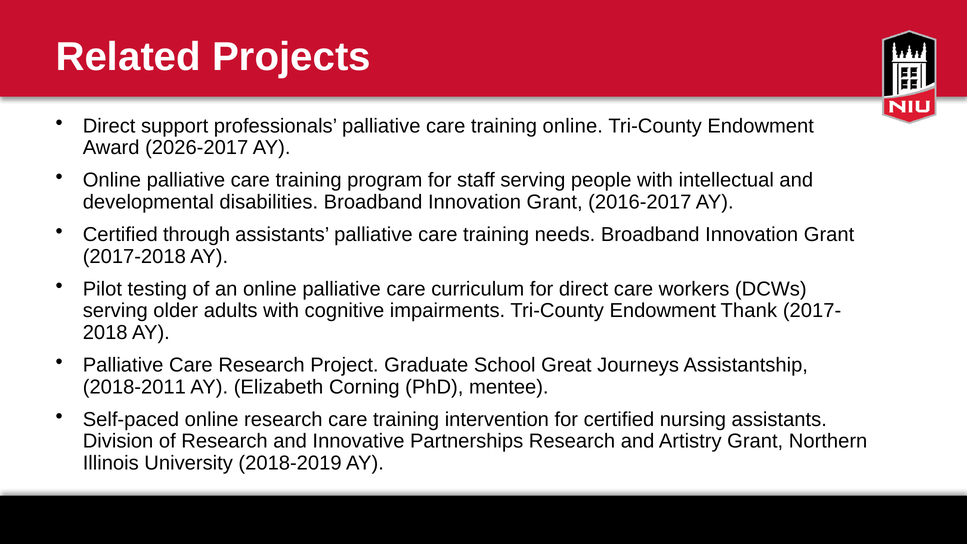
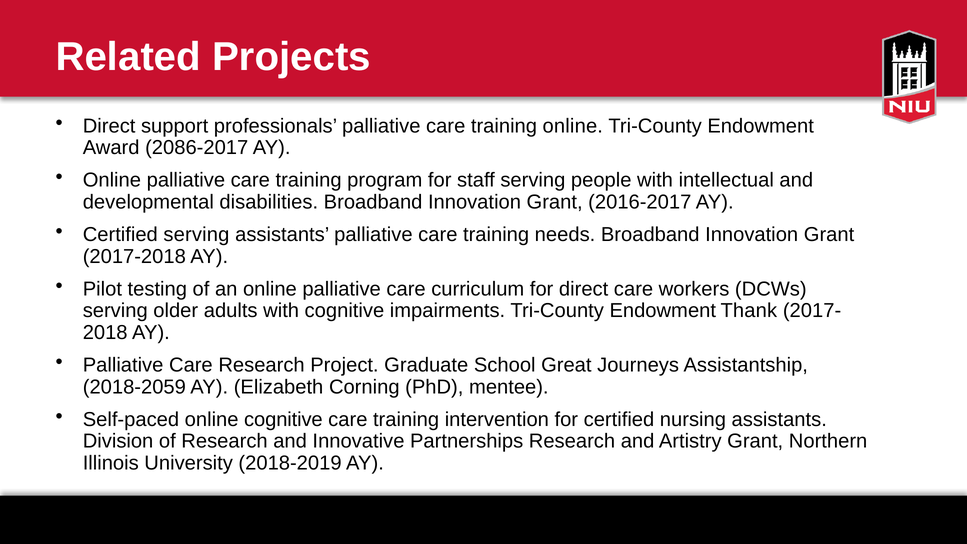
2026-2017: 2026-2017 -> 2086-2017
Certified through: through -> serving
2018-2011: 2018-2011 -> 2018-2059
online research: research -> cognitive
